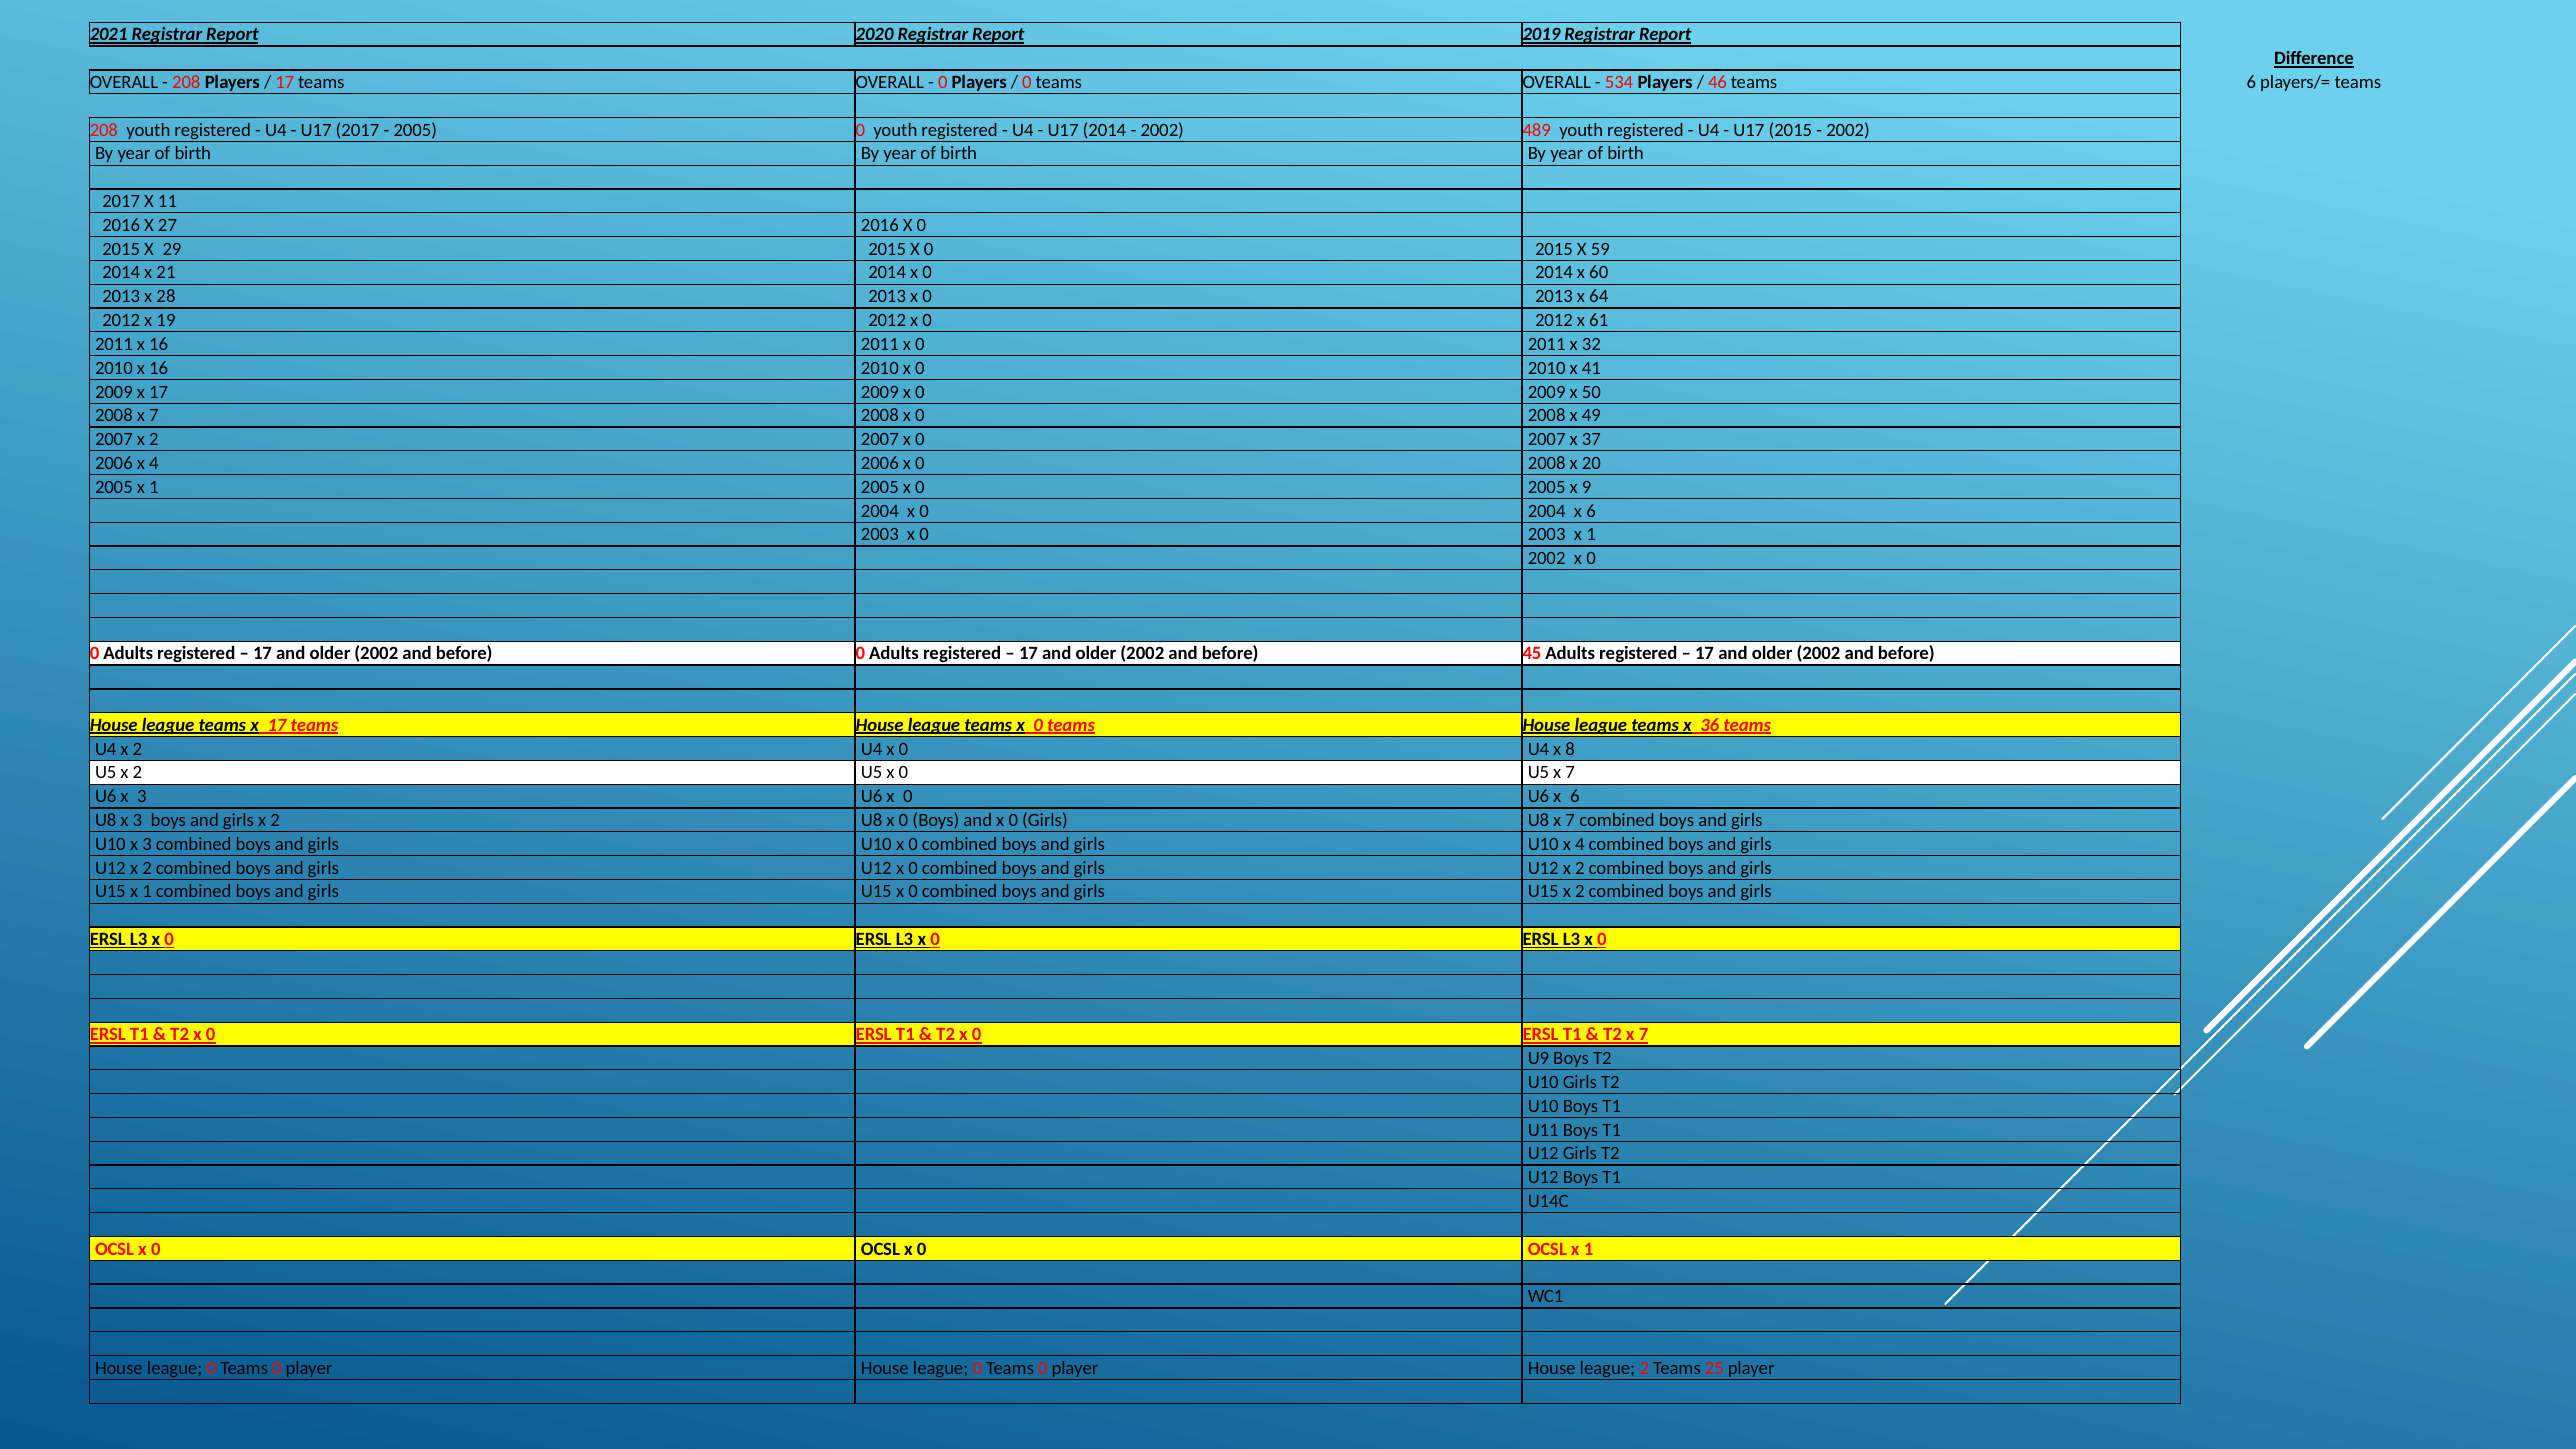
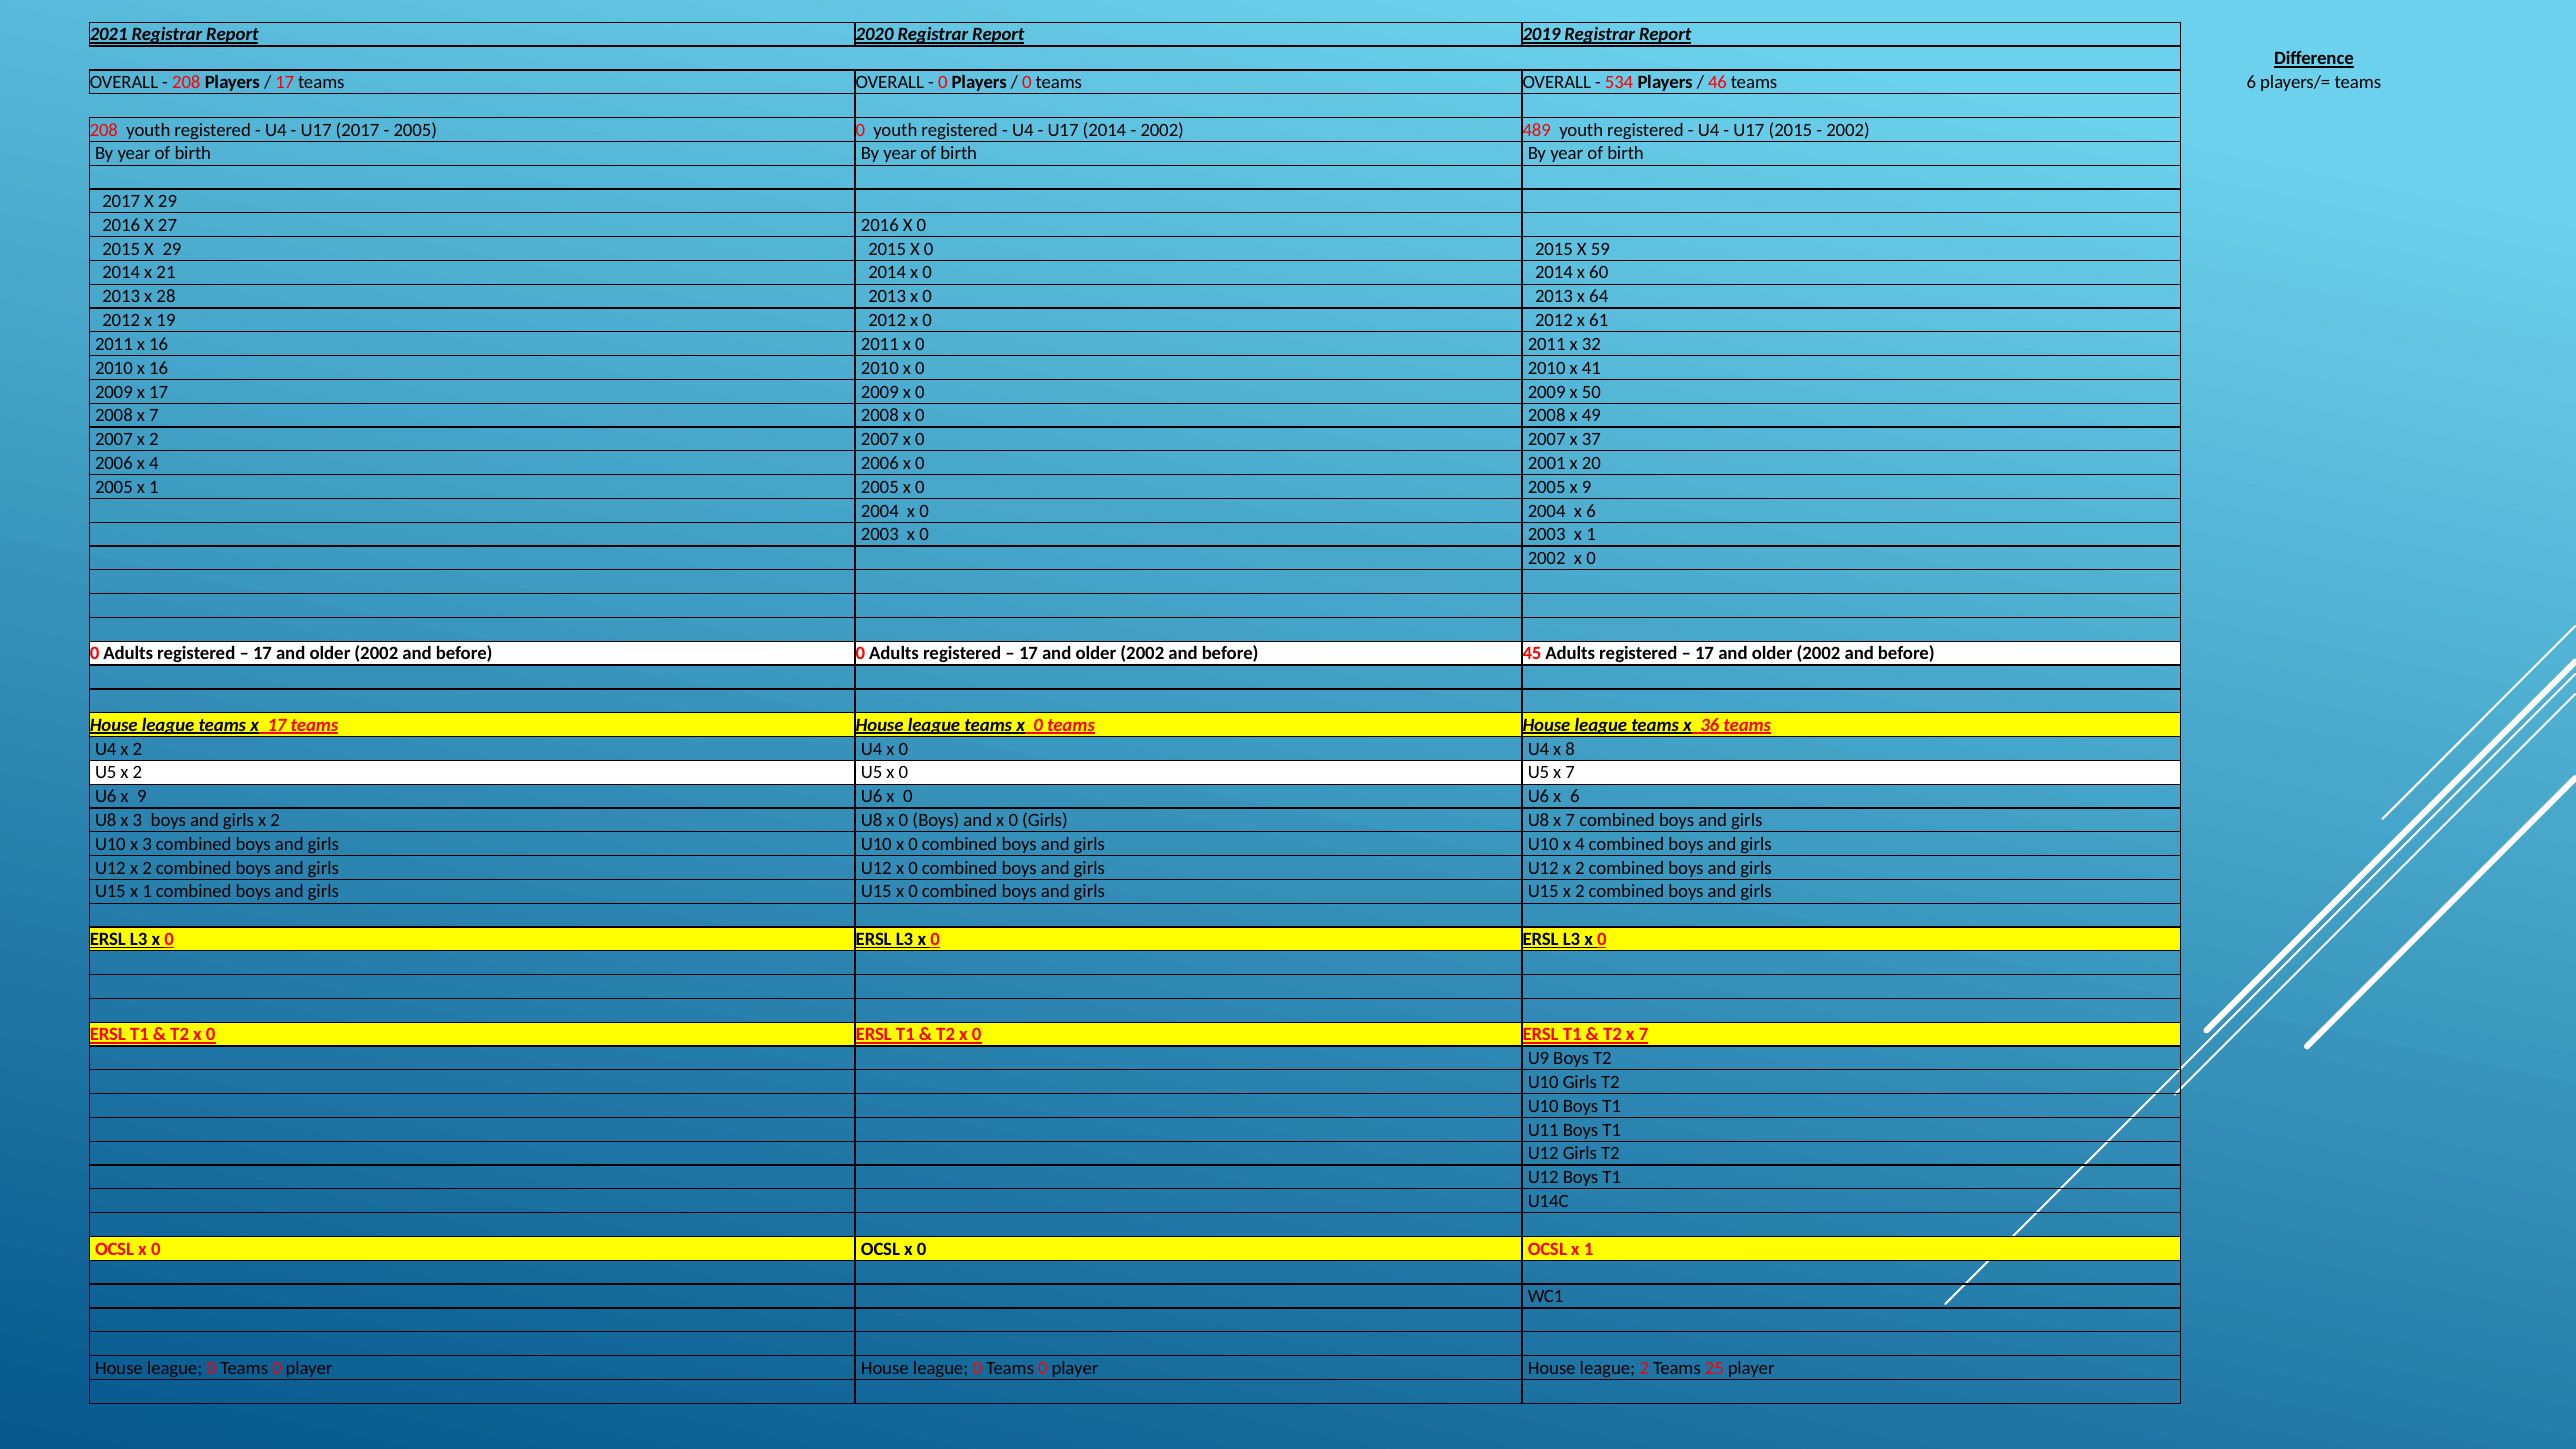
2017 X 11: 11 -> 29
2006 x 0 2008: 2008 -> 2001
U6 x 3: 3 -> 9
